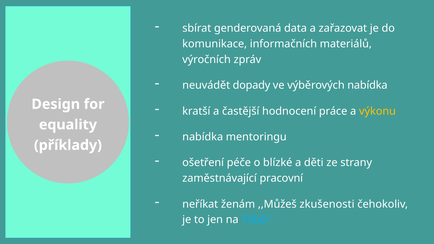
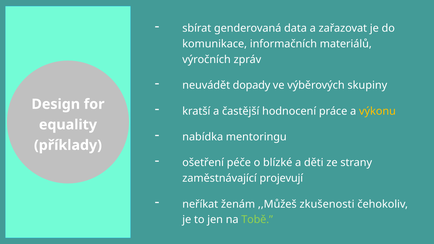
výběrových nabídka: nabídka -> skupiny
pracovní: pracovní -> projevují
Tobě colour: light blue -> light green
